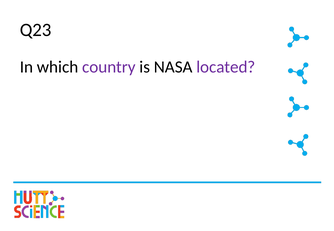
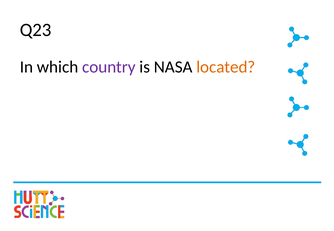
located colour: purple -> orange
